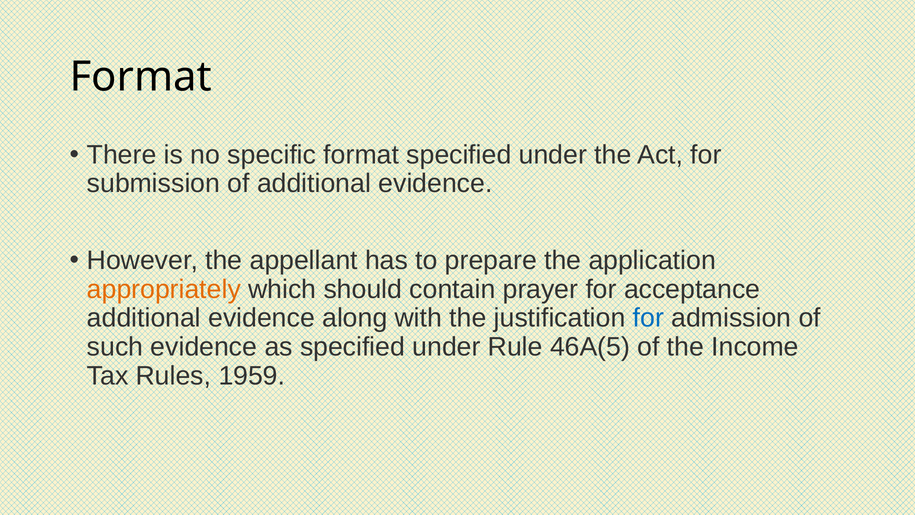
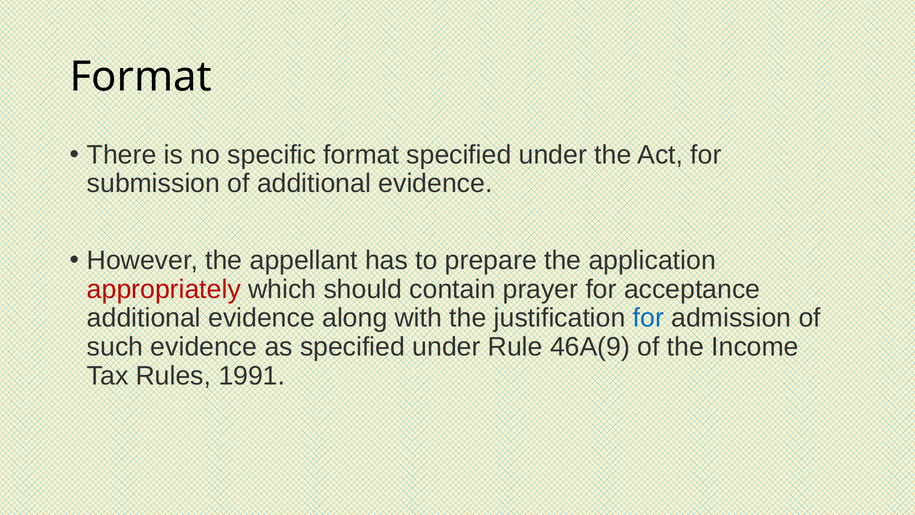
appropriately colour: orange -> red
46A(5: 46A(5 -> 46A(9
1959: 1959 -> 1991
